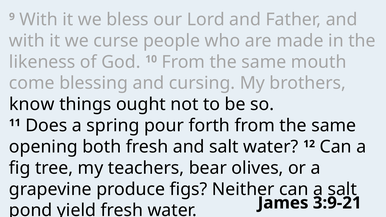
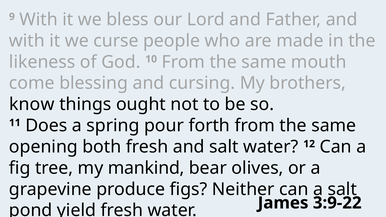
teachers: teachers -> mankind
3:9-21: 3:9-21 -> 3:9-22
